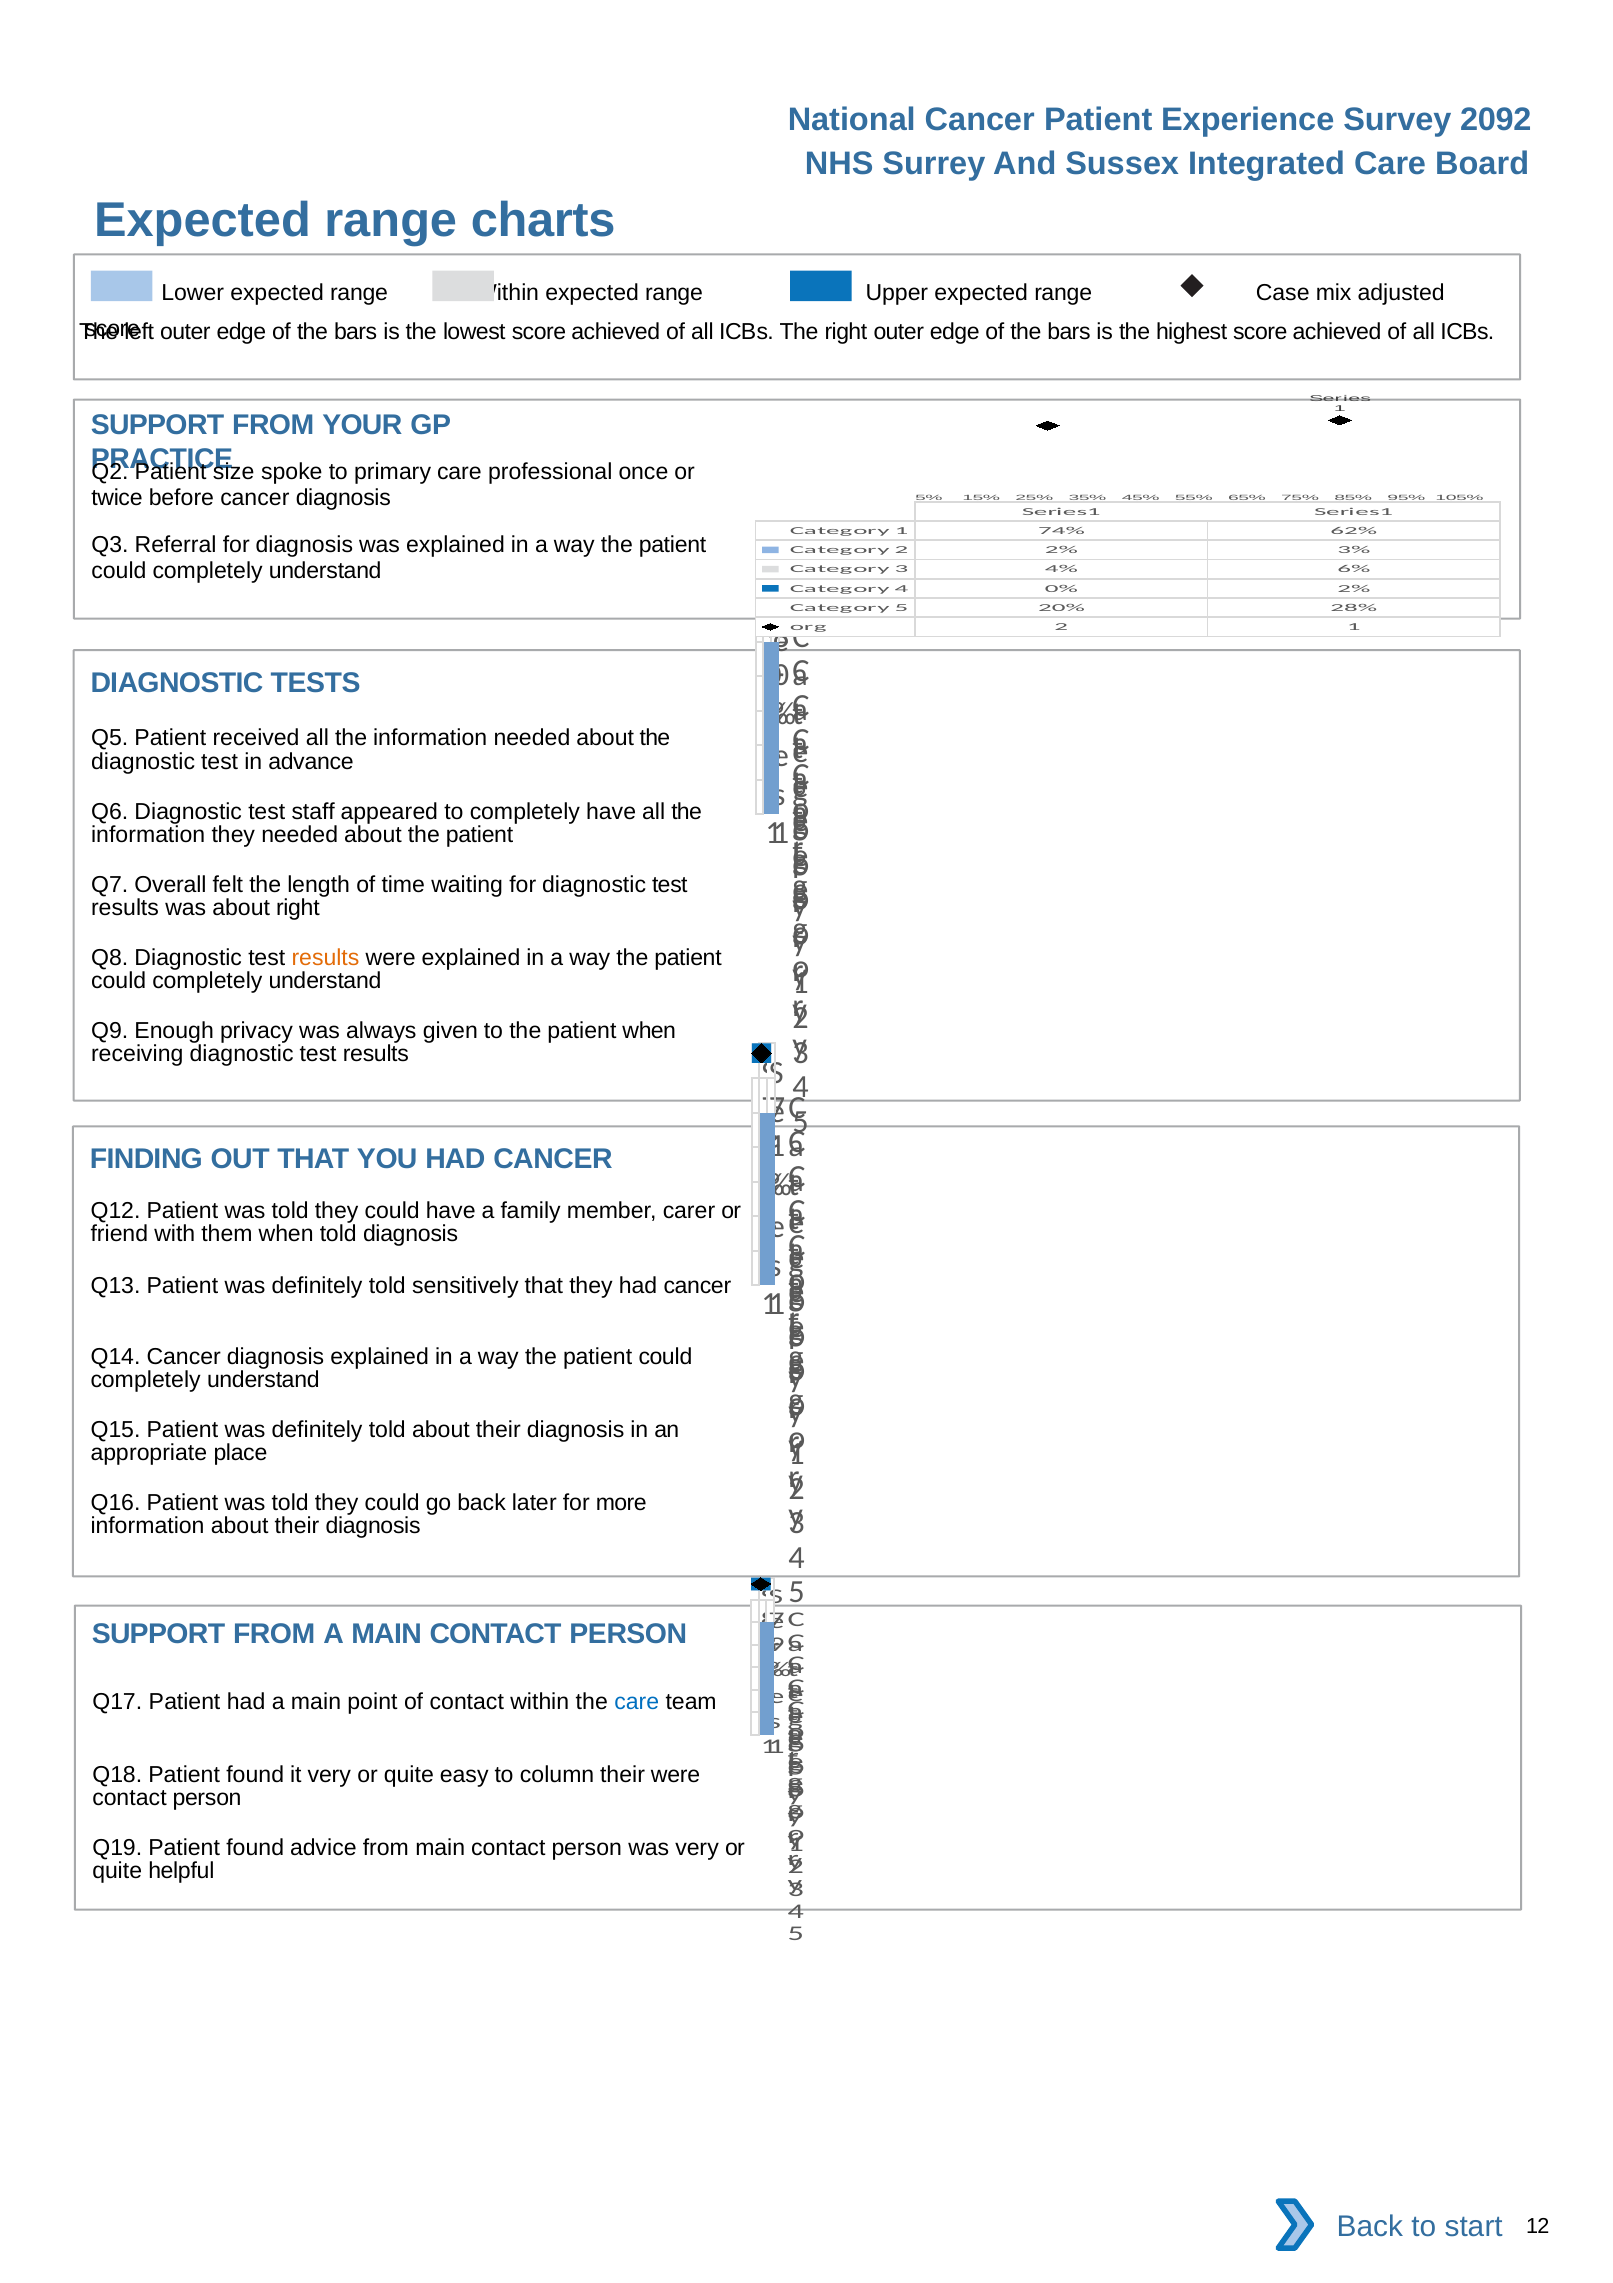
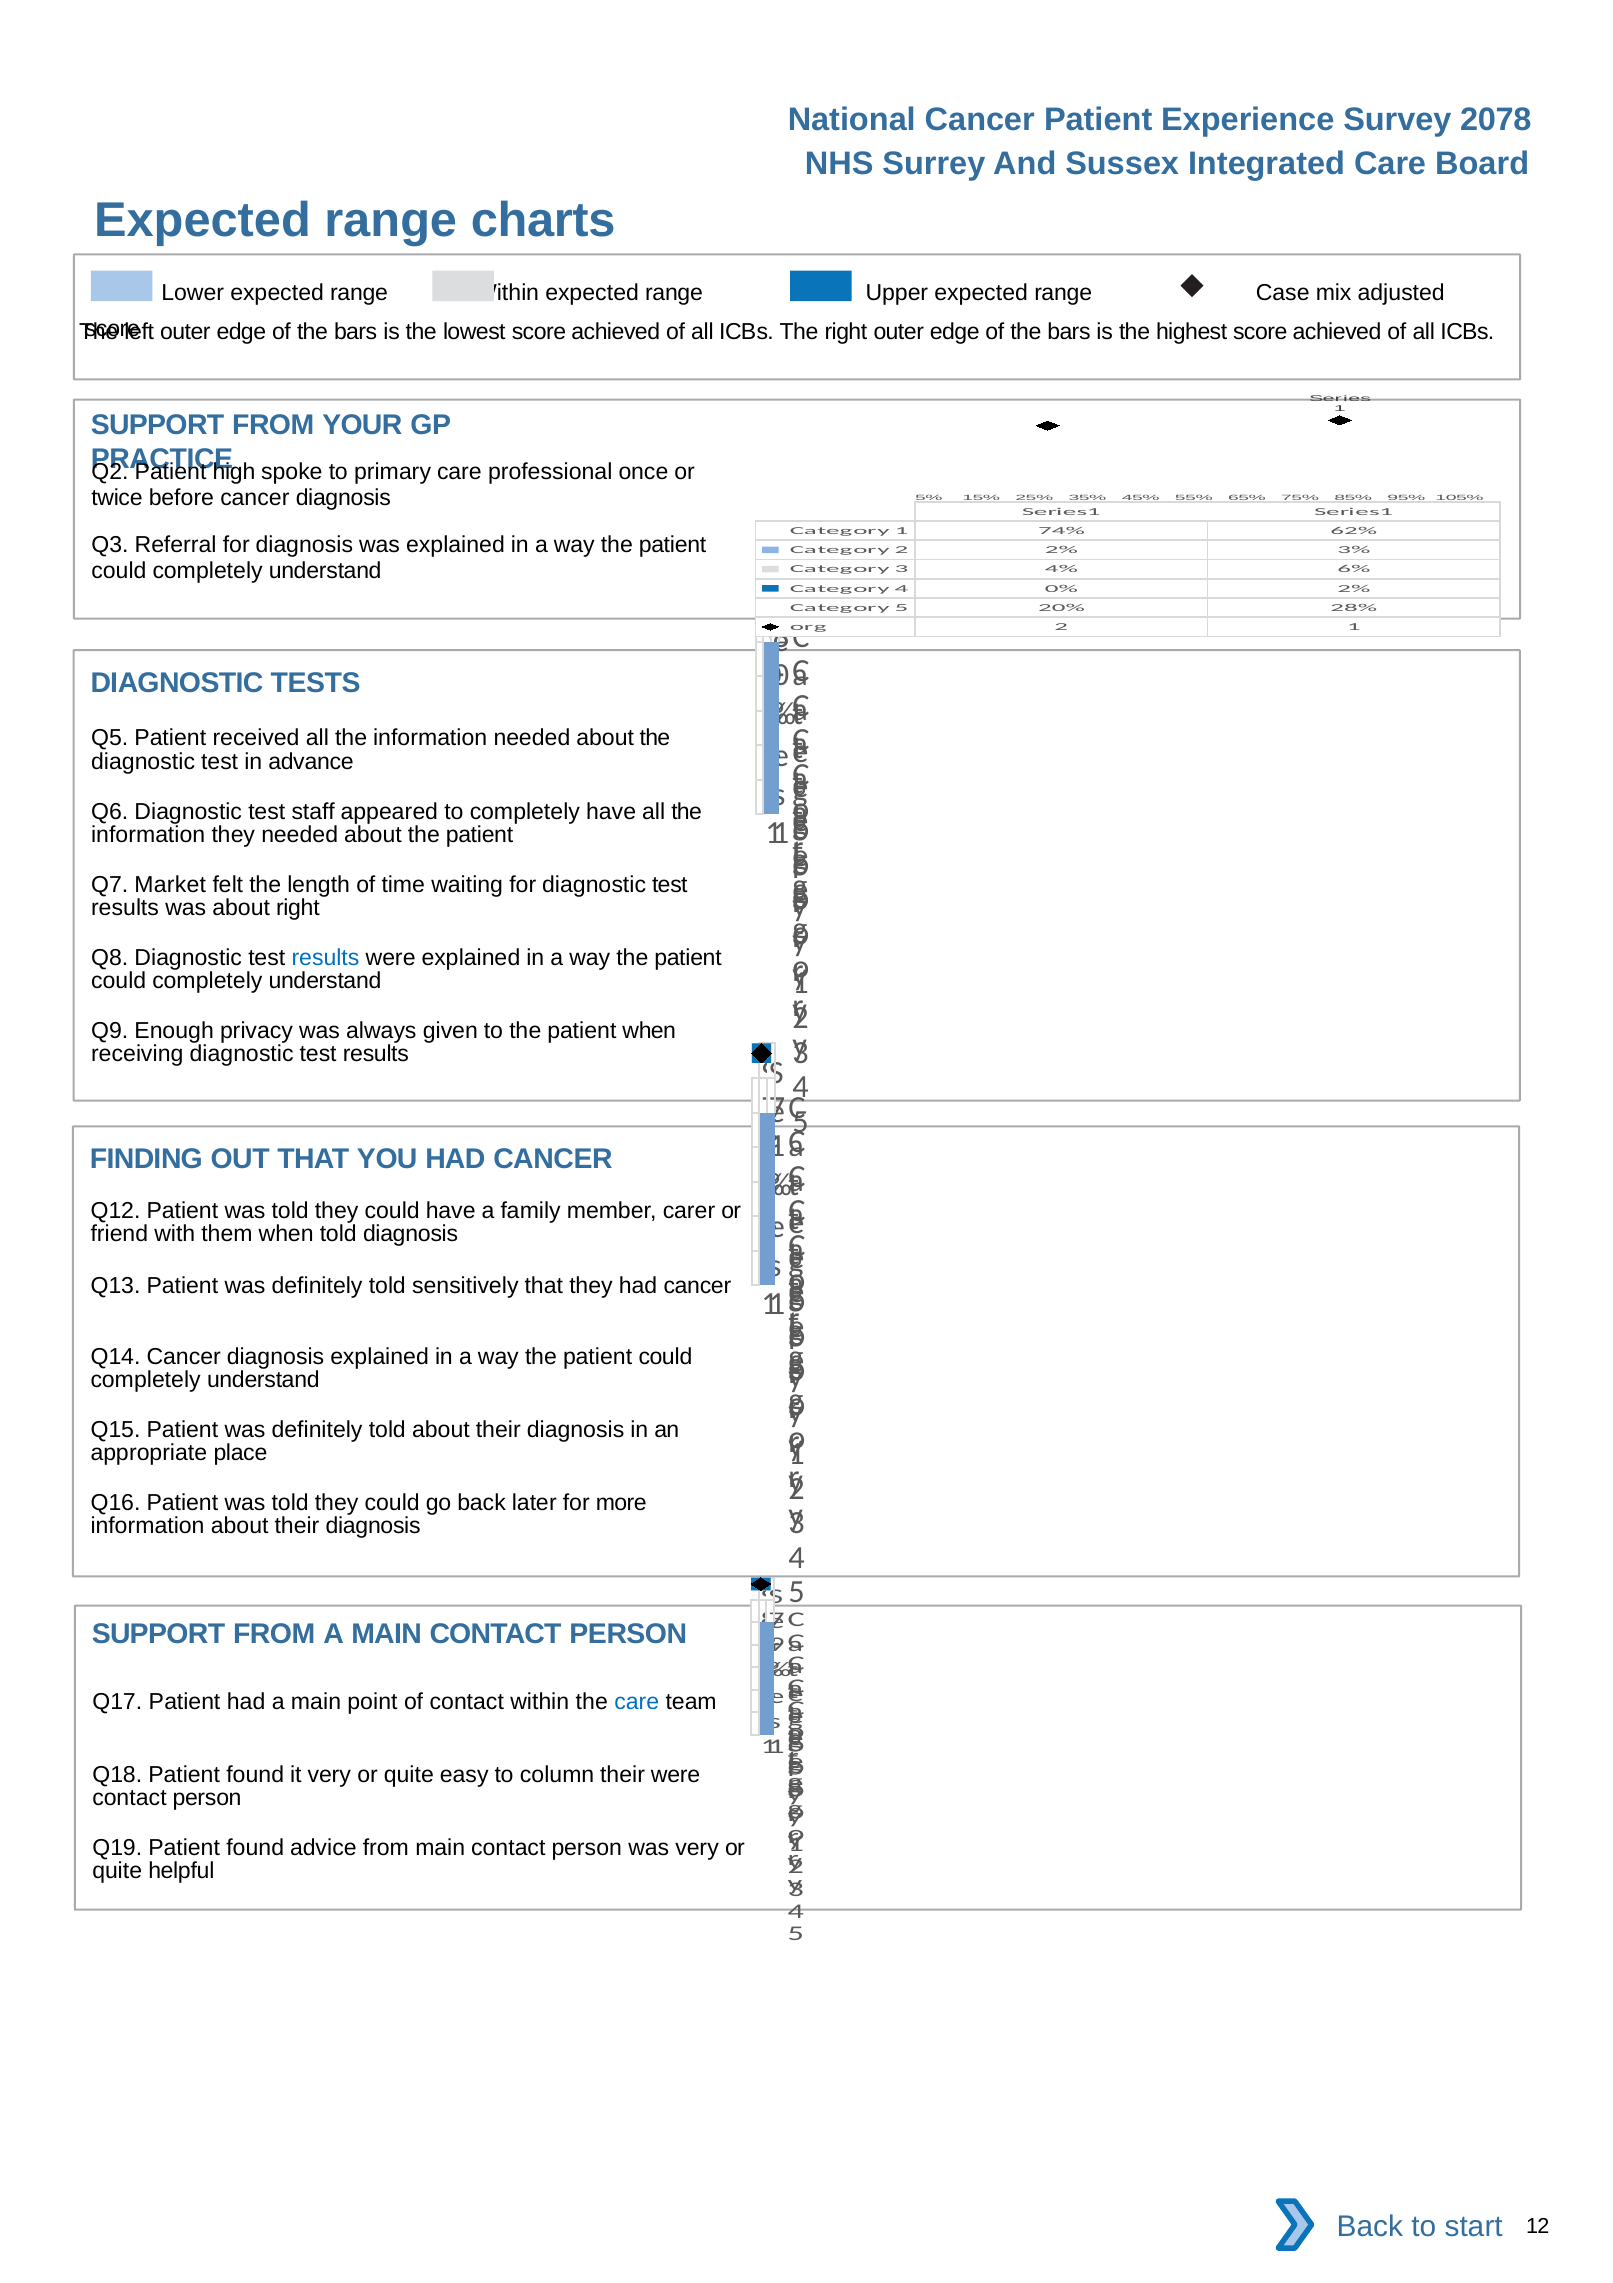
2092: 2092 -> 2078
size: size -> high
Overall: Overall -> Market
results at (325, 957) colour: orange -> blue
